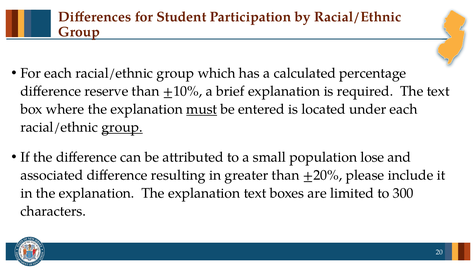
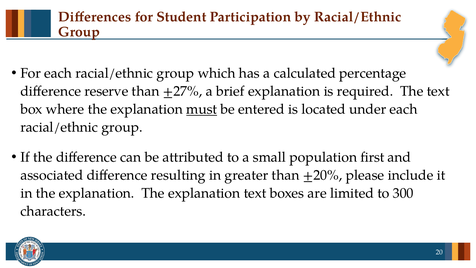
±10%: ±10% -> ±27%
group at (122, 127) underline: present -> none
lose: lose -> first
